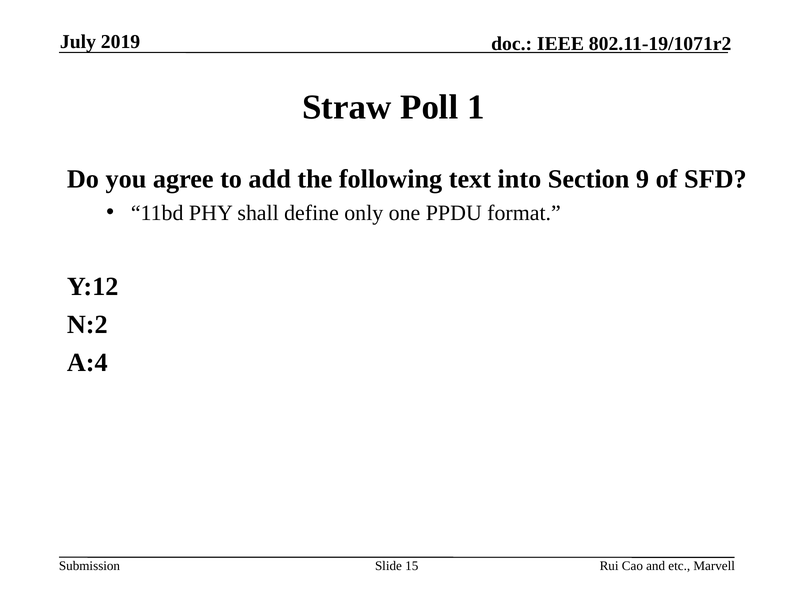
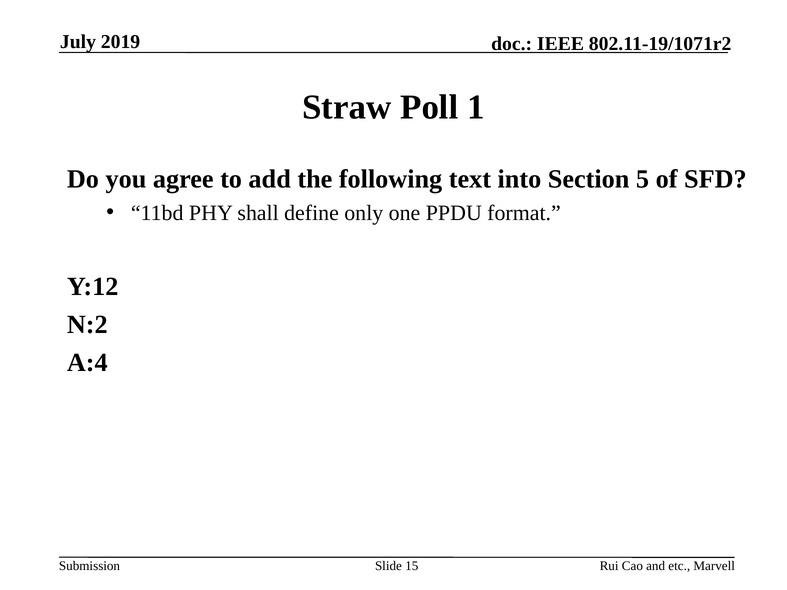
9: 9 -> 5
